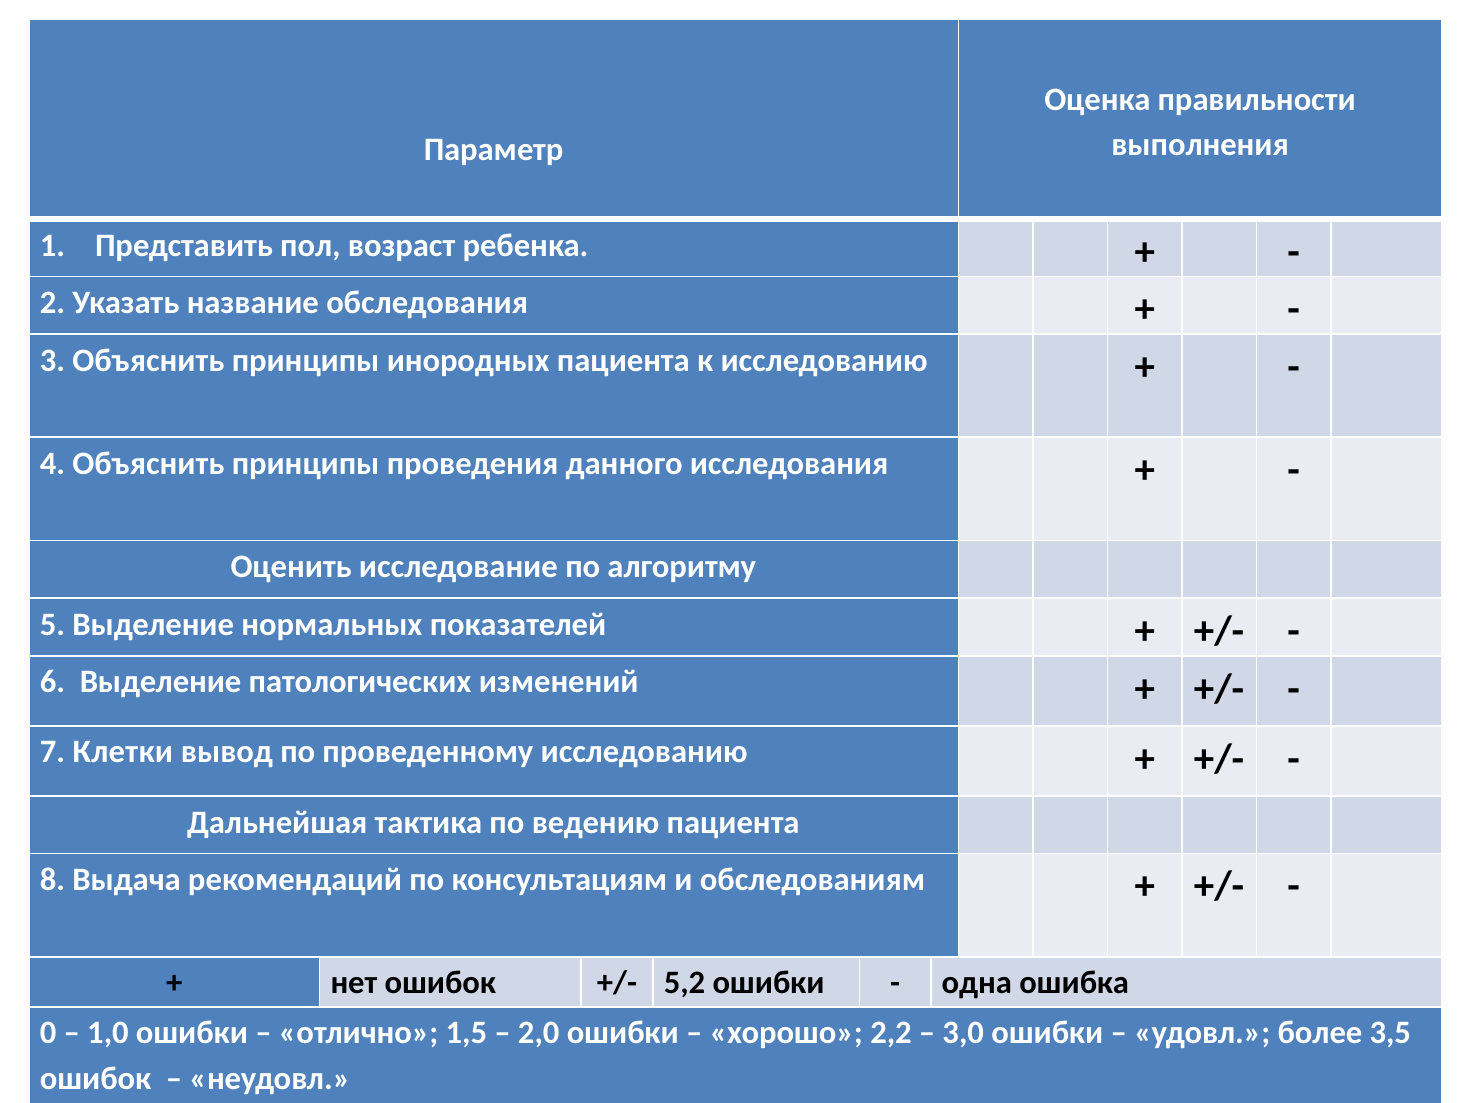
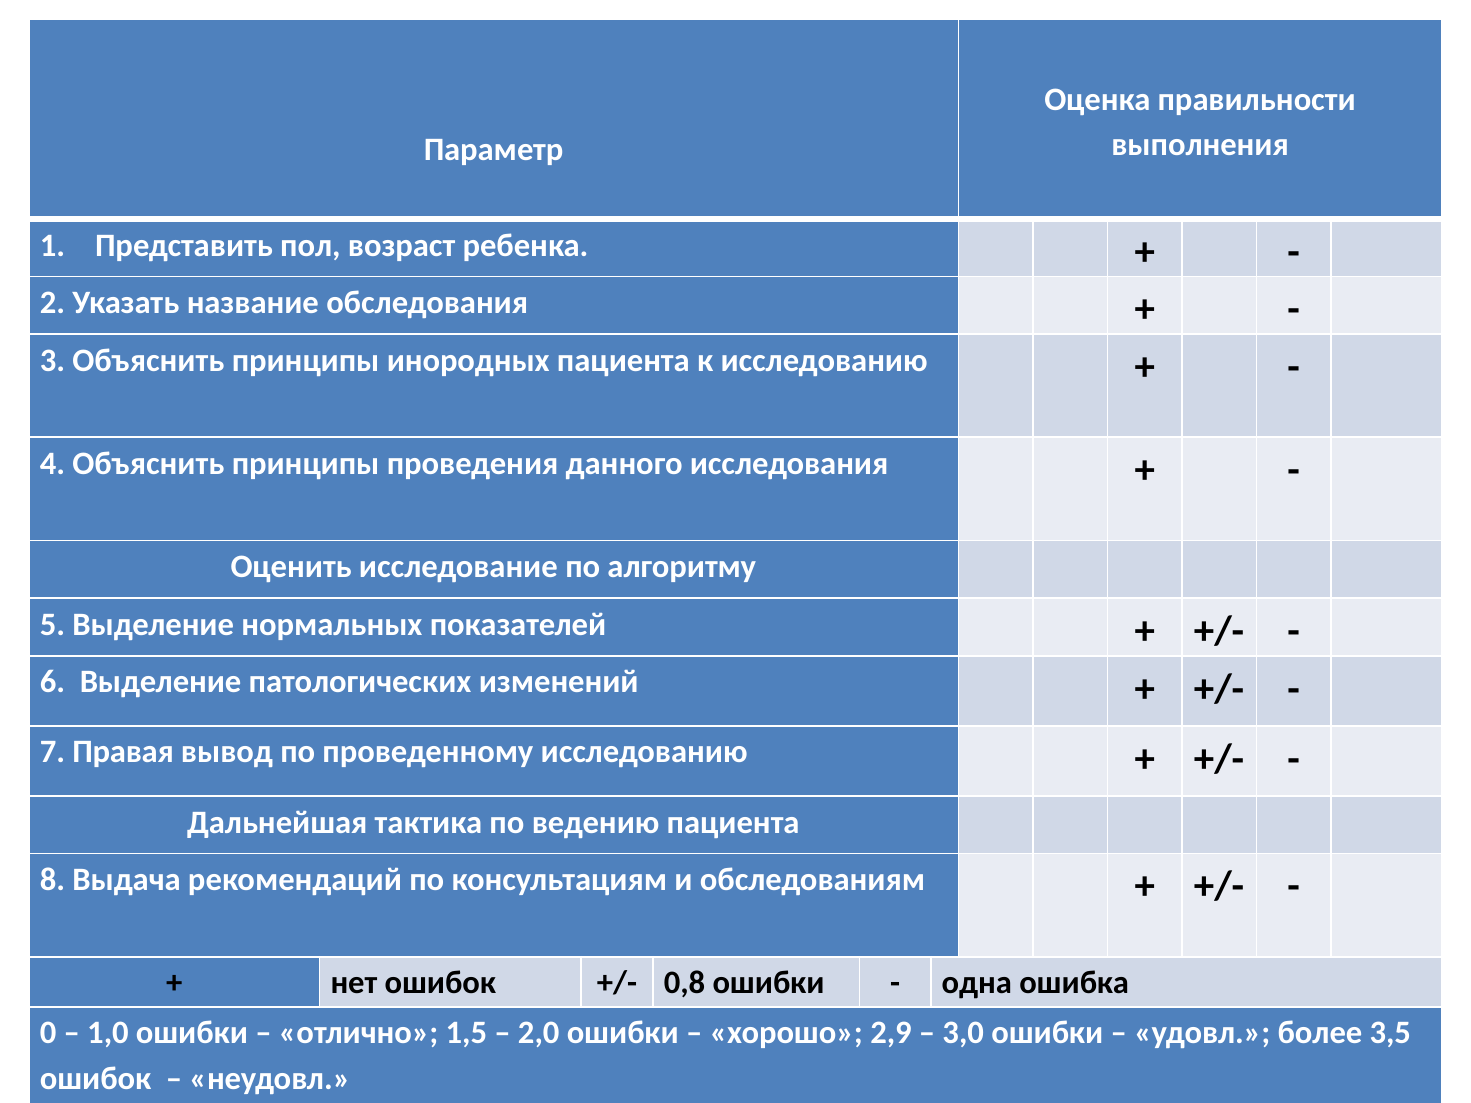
Клетки: Клетки -> Правая
5,2: 5,2 -> 0,8
2,2: 2,2 -> 2,9
